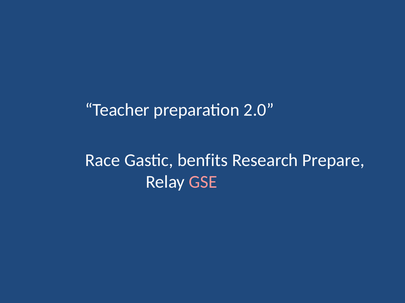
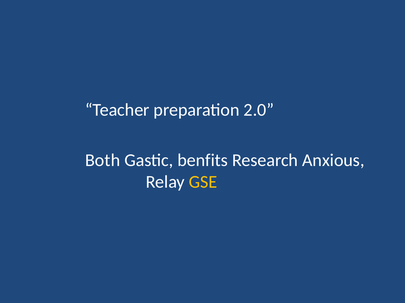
Race: Race -> Both
Prepare: Prepare -> Anxious
GSE colour: pink -> yellow
